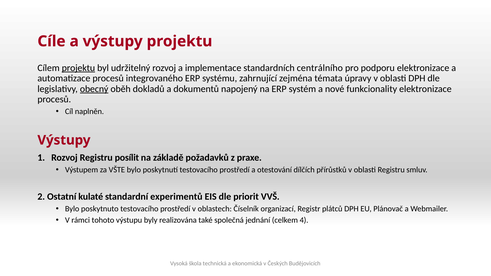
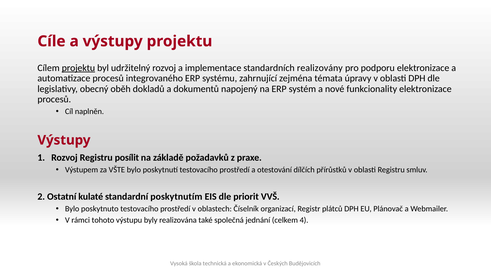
centrálního: centrálního -> realizovány
obecný underline: present -> none
experimentů: experimentů -> poskytnutím
